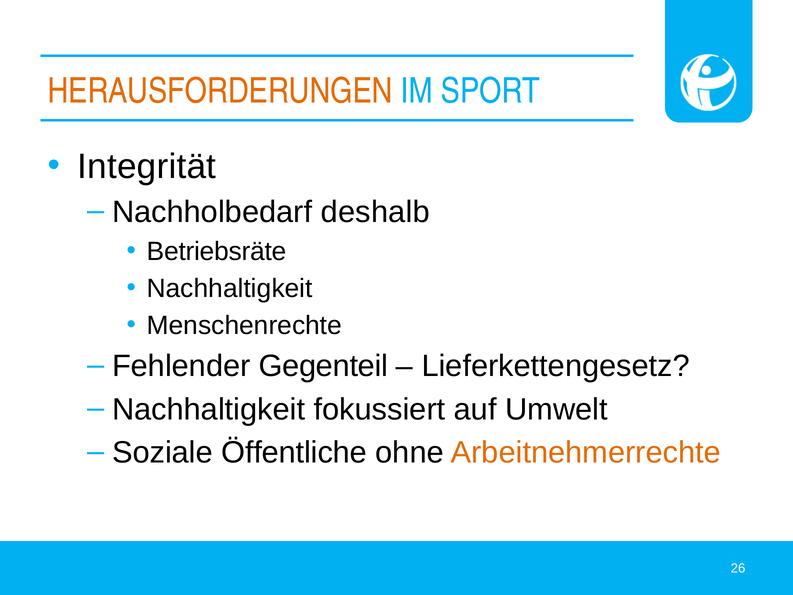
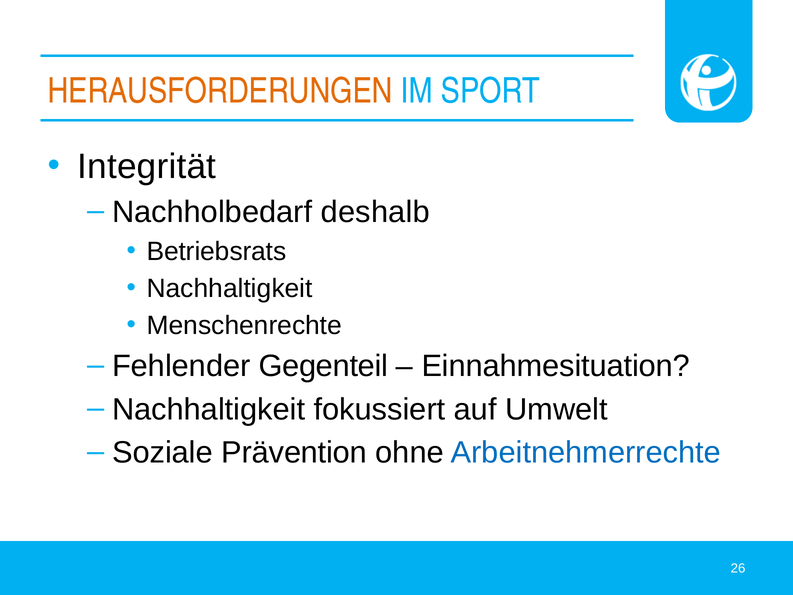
Betriebsräte: Betriebsräte -> Betriebsrats
Lieferkettengesetz: Lieferkettengesetz -> Einnahmesituation
Öffentliche: Öffentliche -> Prävention
Arbeitnehmerrechte colour: orange -> blue
